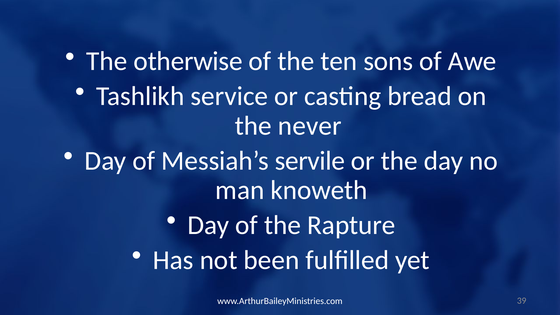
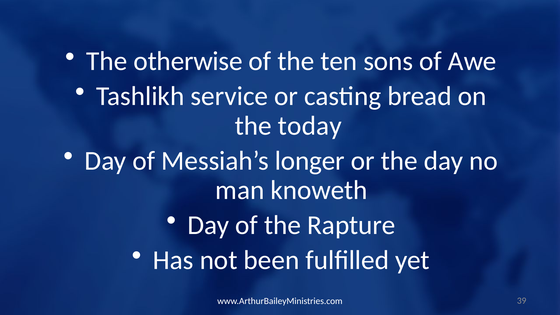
never: never -> today
servile: servile -> longer
